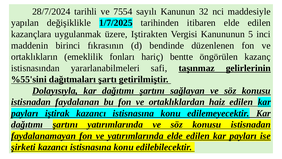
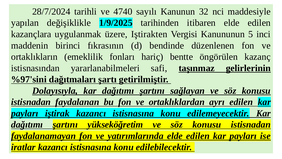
7554: 7554 -> 4740
1/7/2025: 1/7/2025 -> 1/9/2025
%55'sini: %55'sini -> %97'sini
haiz: haiz -> ayrı
şartını yatırımlarında: yatırımlarında -> yükseköğretim
şirketi: şirketi -> iratlar
